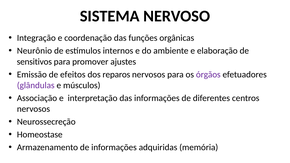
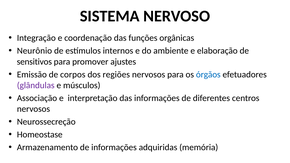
efeitos: efeitos -> corpos
reparos: reparos -> regiões
órgãos colour: purple -> blue
